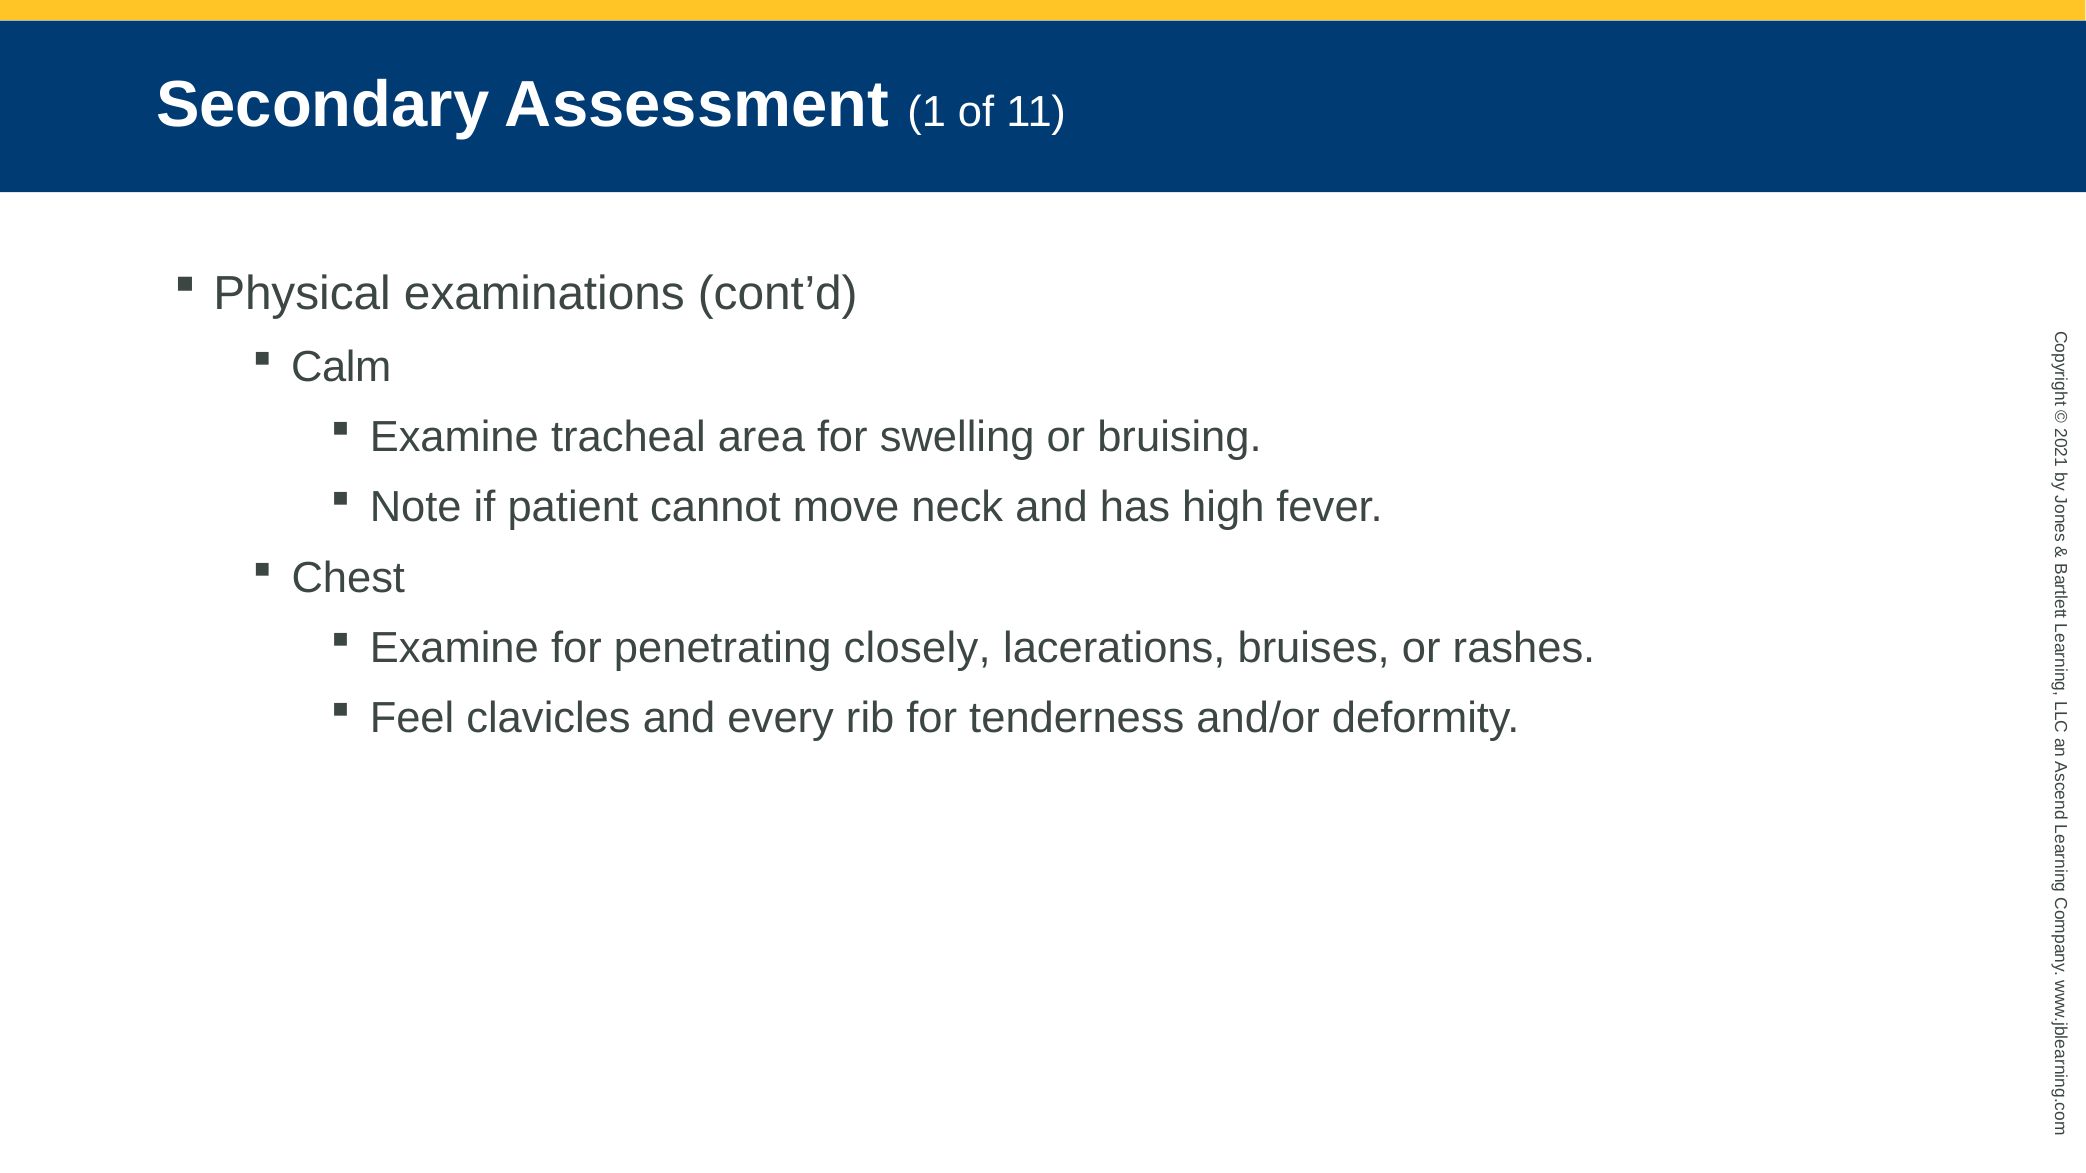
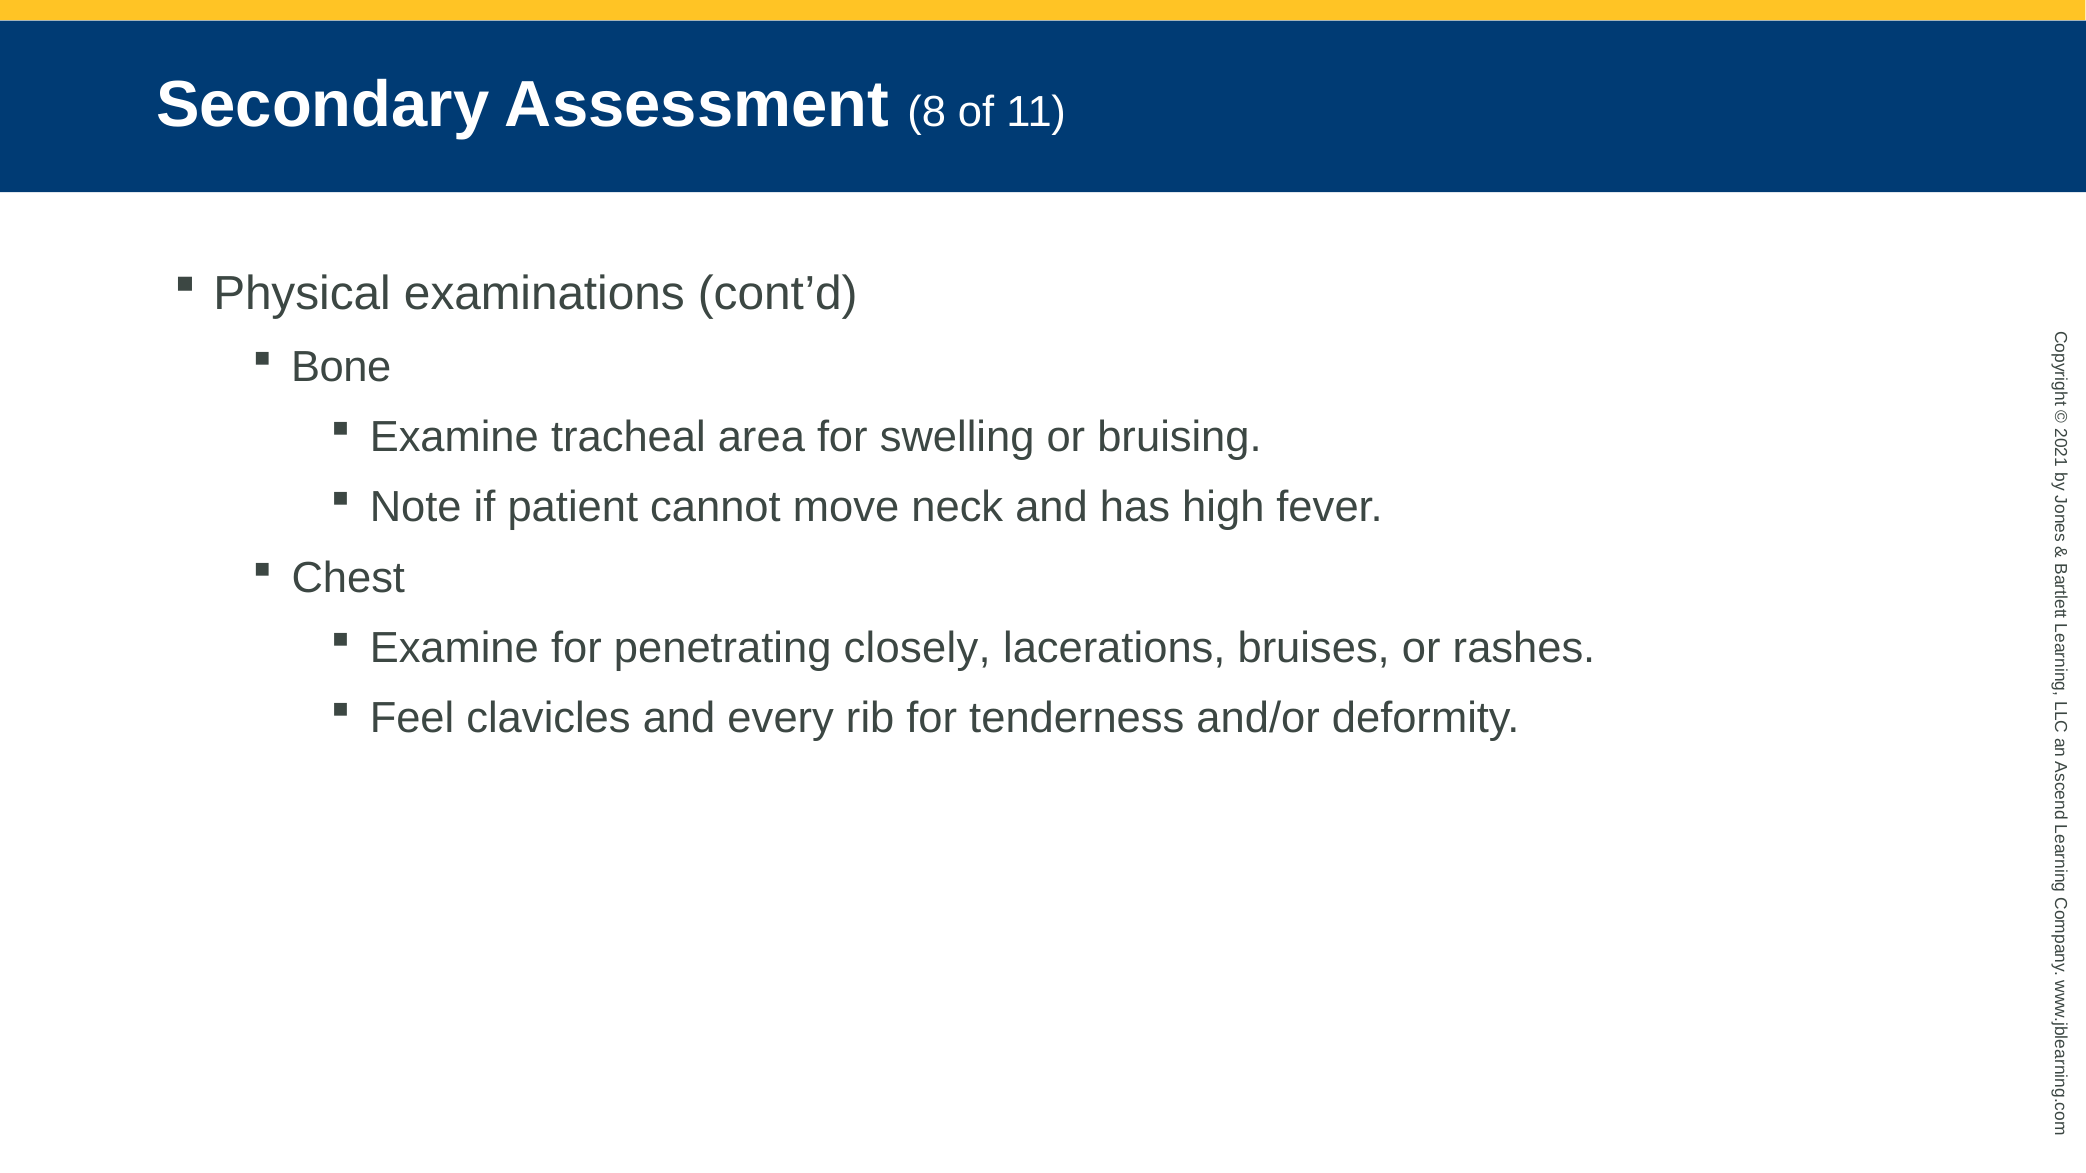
Assessment 1: 1 -> 8
Calm: Calm -> Bone
